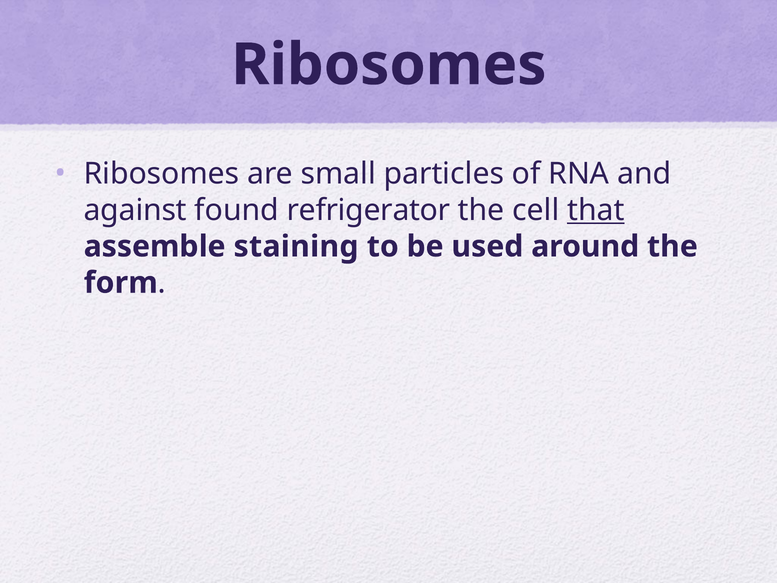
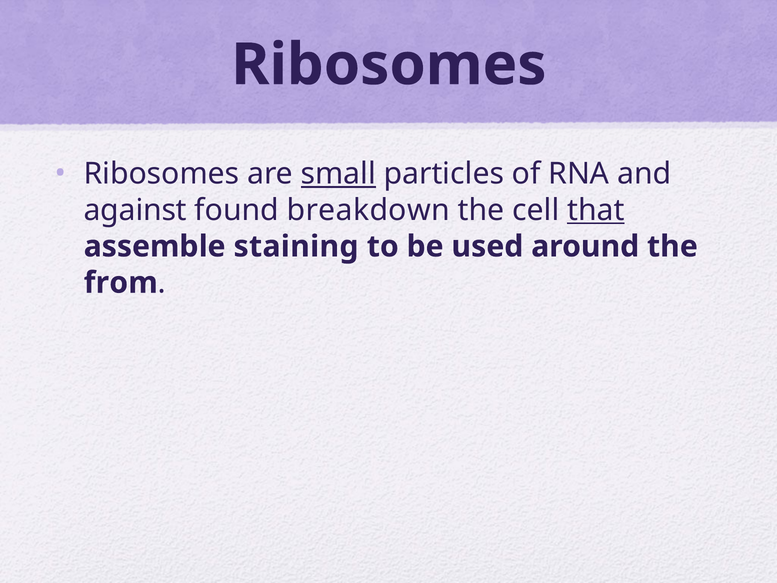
small underline: none -> present
refrigerator: refrigerator -> breakdown
form: form -> from
